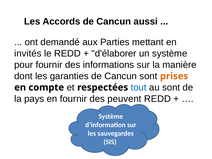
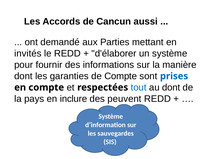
garanties de Cancun: Cancun -> Compte
prises colour: orange -> blue
au sont: sont -> dont
en fournir: fournir -> inclure
